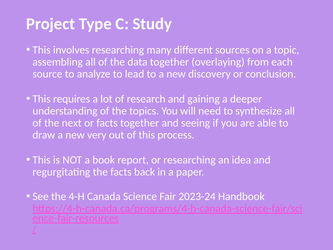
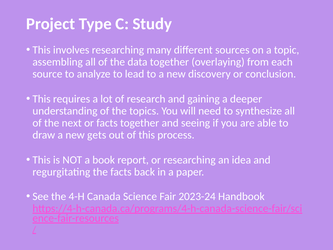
very: very -> gets
